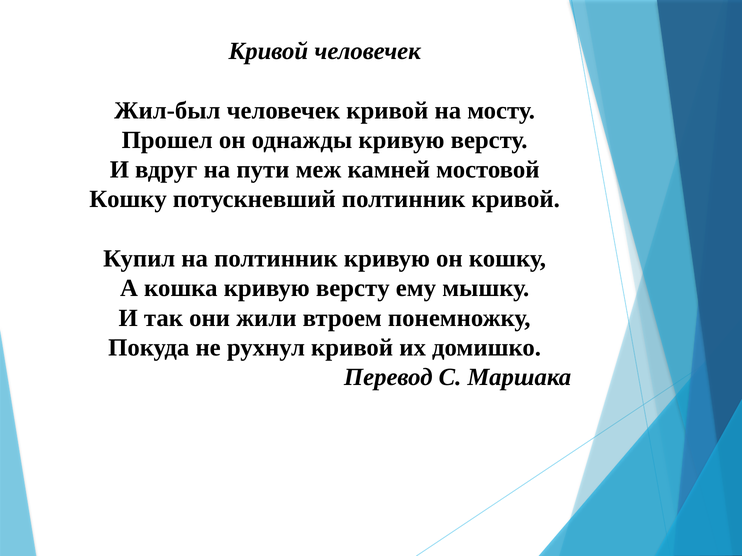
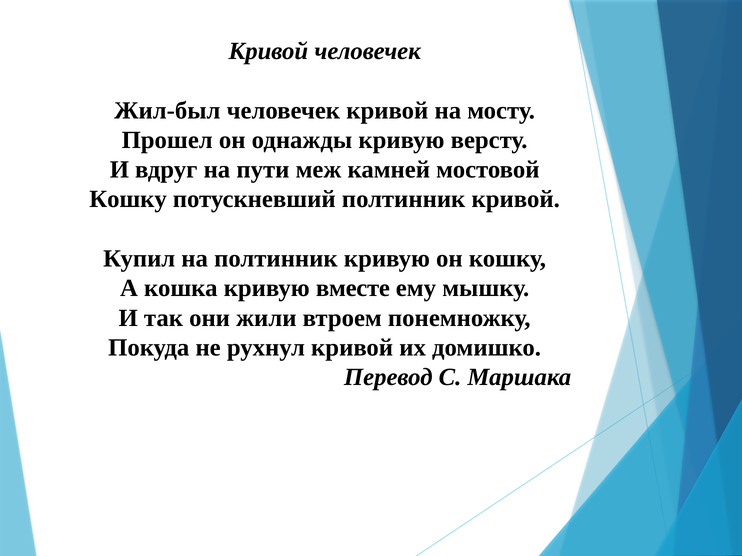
кошка кривую версту: версту -> вместе
